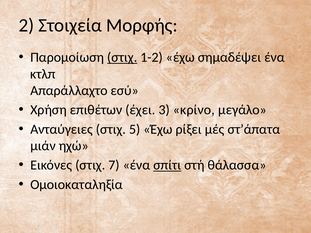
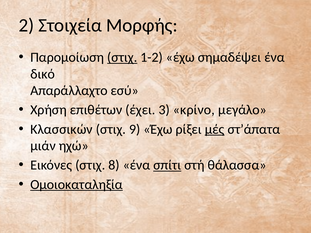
κτλπ: κτλπ -> δικό
Ανταύγειες: Ανταύγειες -> Κλασσικών
5: 5 -> 9
μές underline: none -> present
7: 7 -> 8
Ομοιοκαταληξία underline: none -> present
